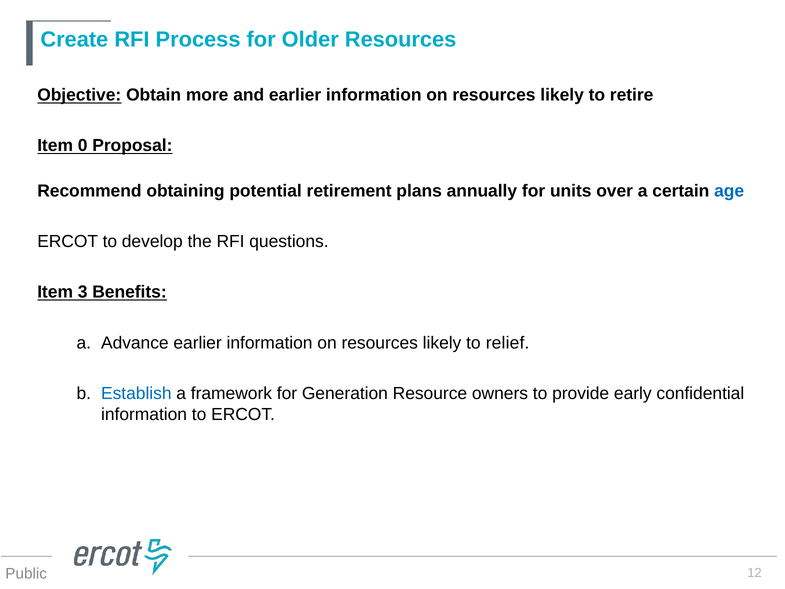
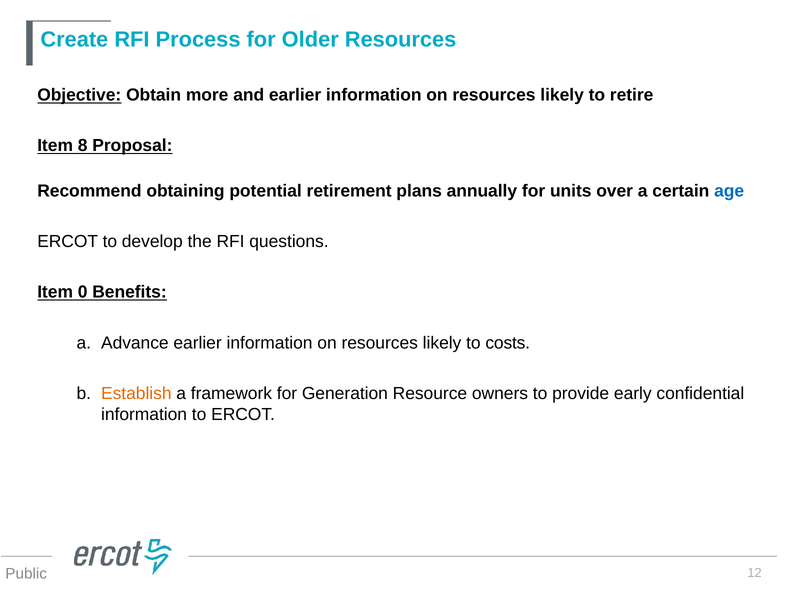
0: 0 -> 8
3: 3 -> 0
relief: relief -> costs
Establish colour: blue -> orange
